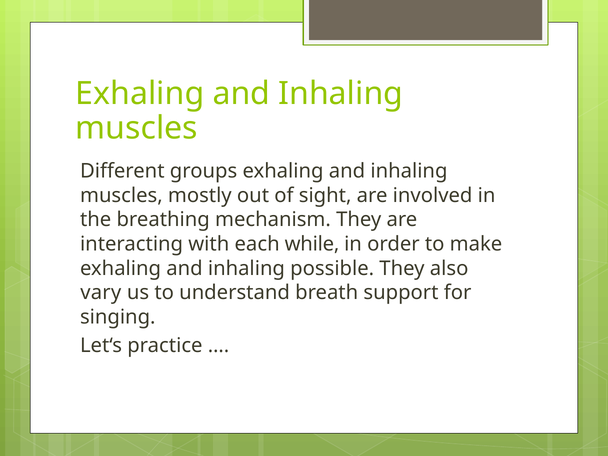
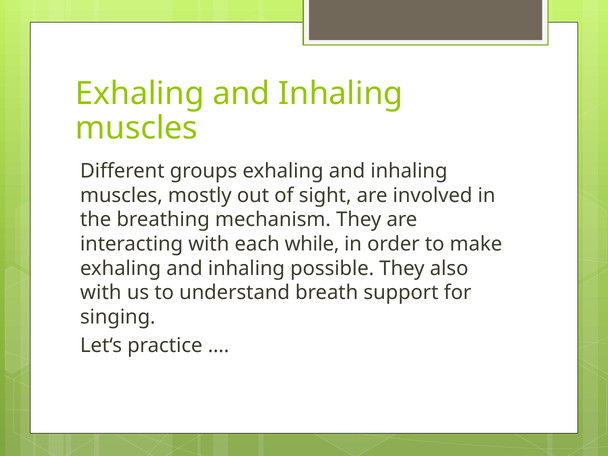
vary at (101, 293): vary -> with
